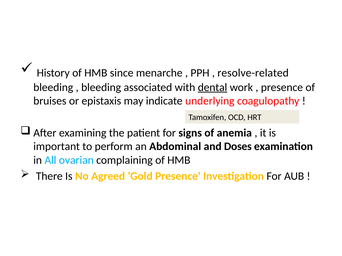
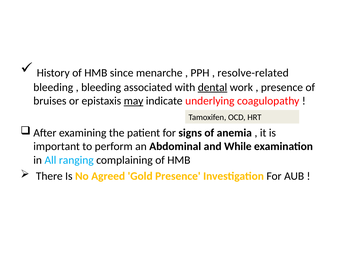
may underline: none -> present
Doses: Doses -> While
ovarian: ovarian -> ranging
